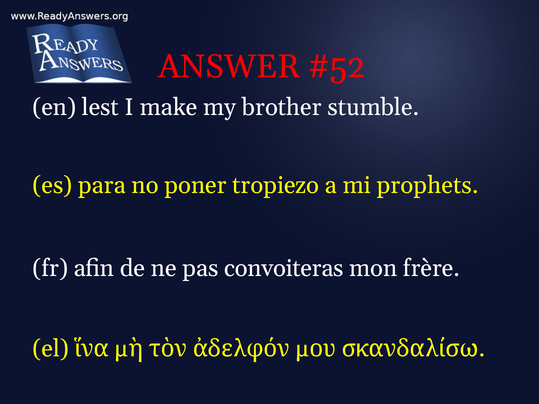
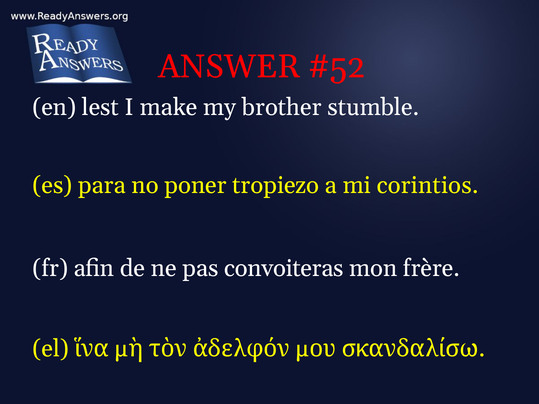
prophets: prophets -> corintios
